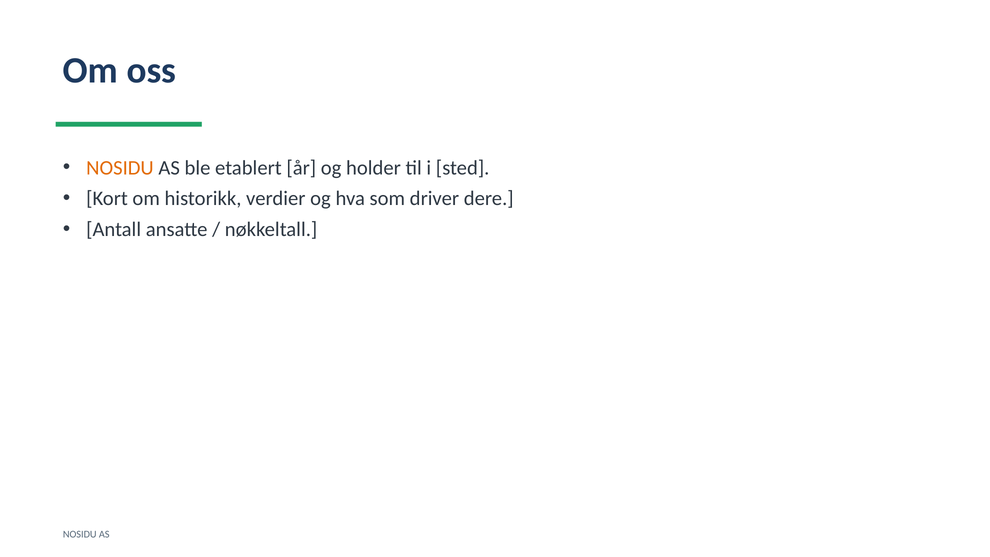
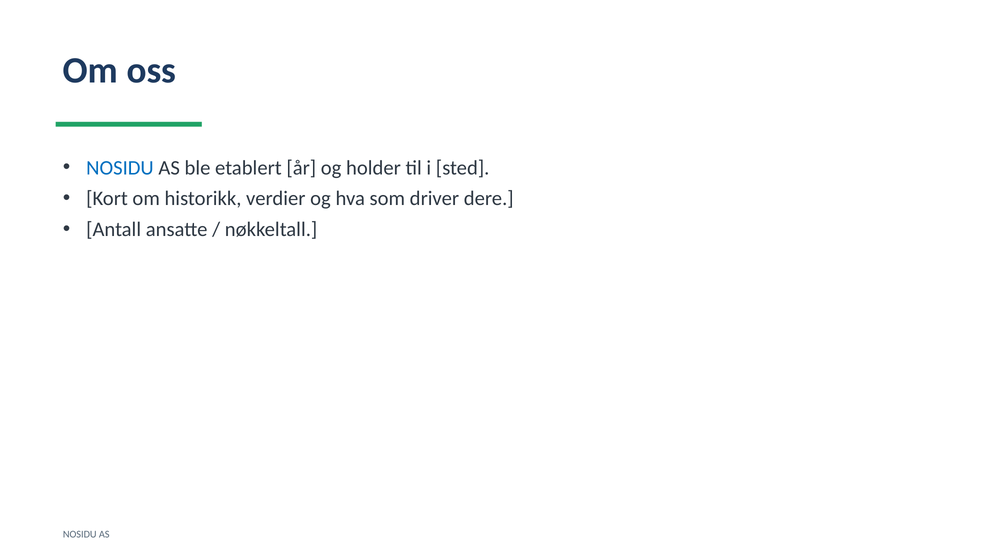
NOSIDU at (120, 168) colour: orange -> blue
